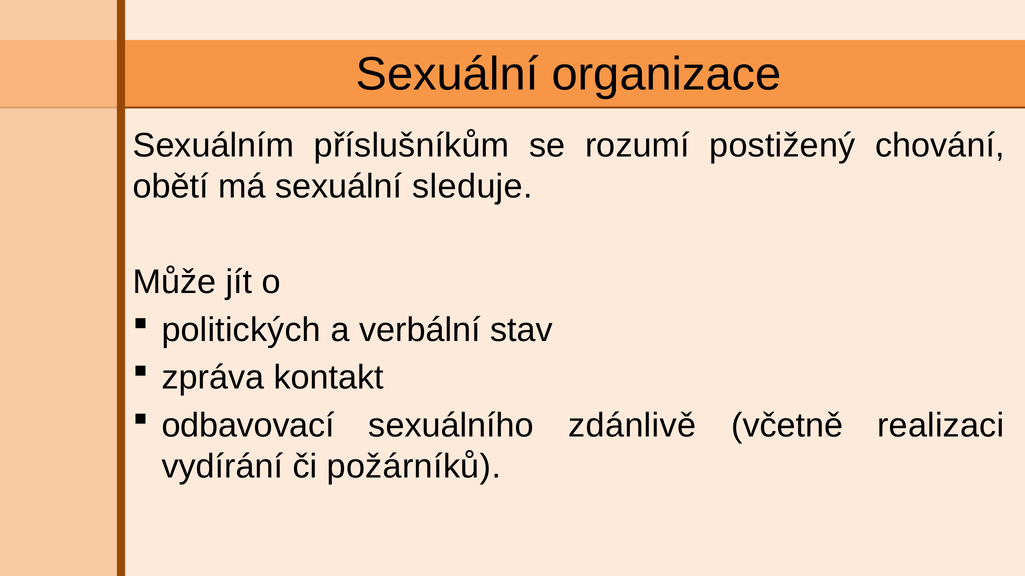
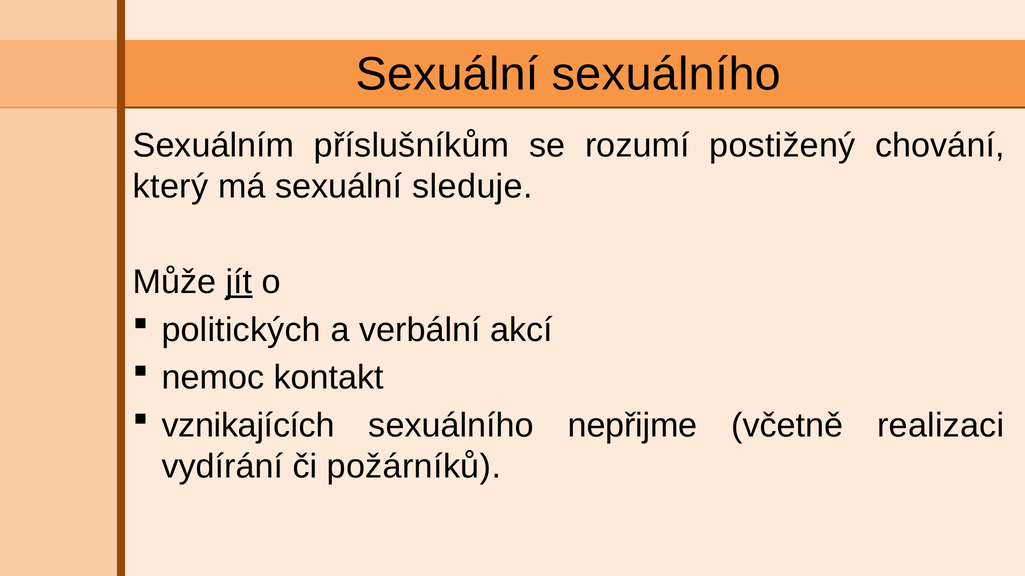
Sexuální organizace: organizace -> sexuálního
obětí: obětí -> který
jít underline: none -> present
stav: stav -> akcí
zpráva: zpráva -> nemoc
odbavovací: odbavovací -> vznikajících
zdánlivě: zdánlivě -> nepřijme
